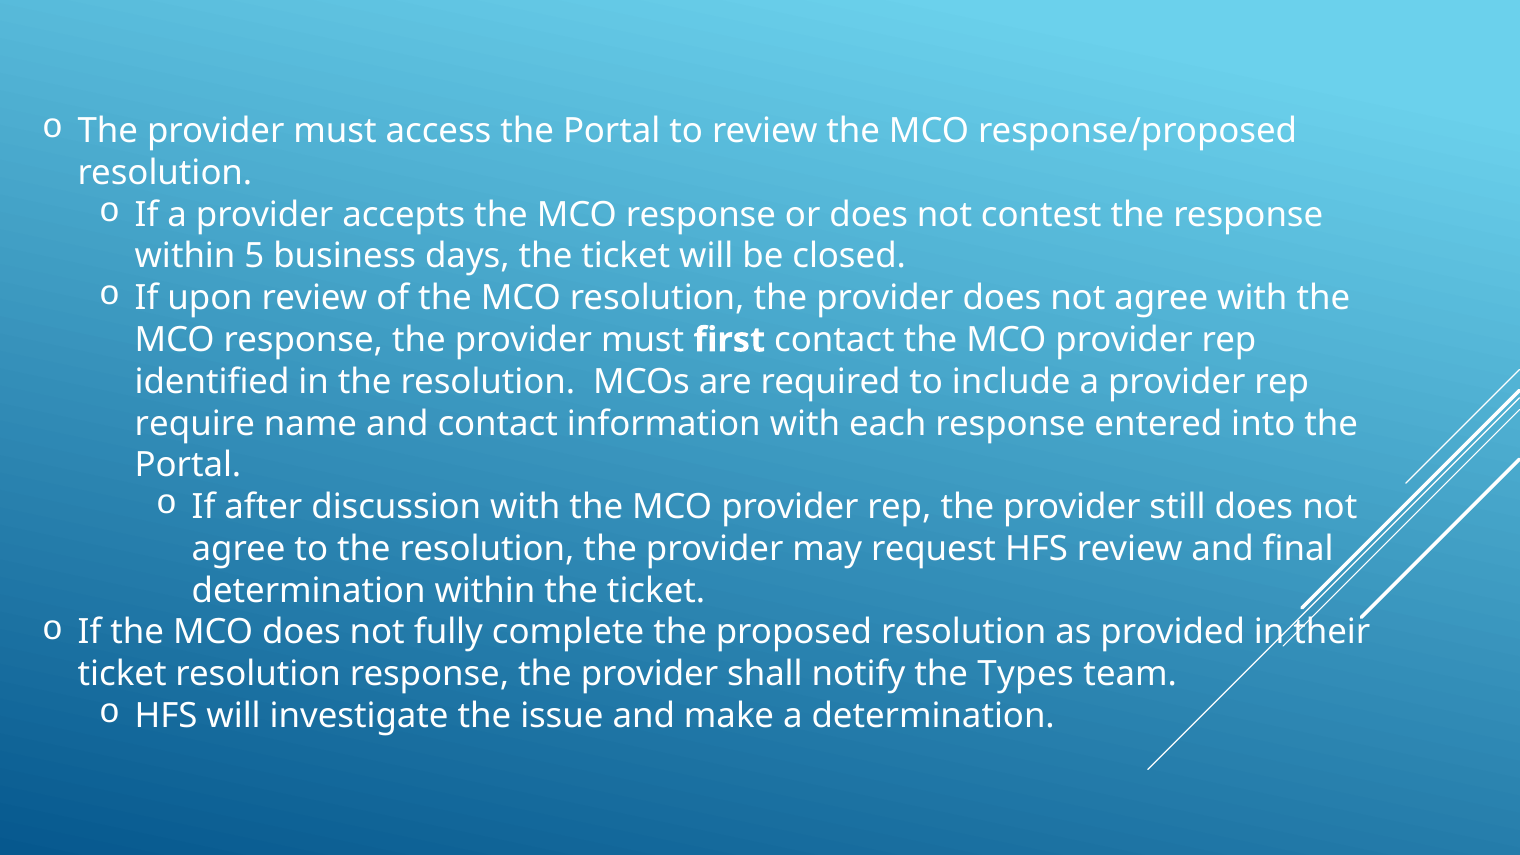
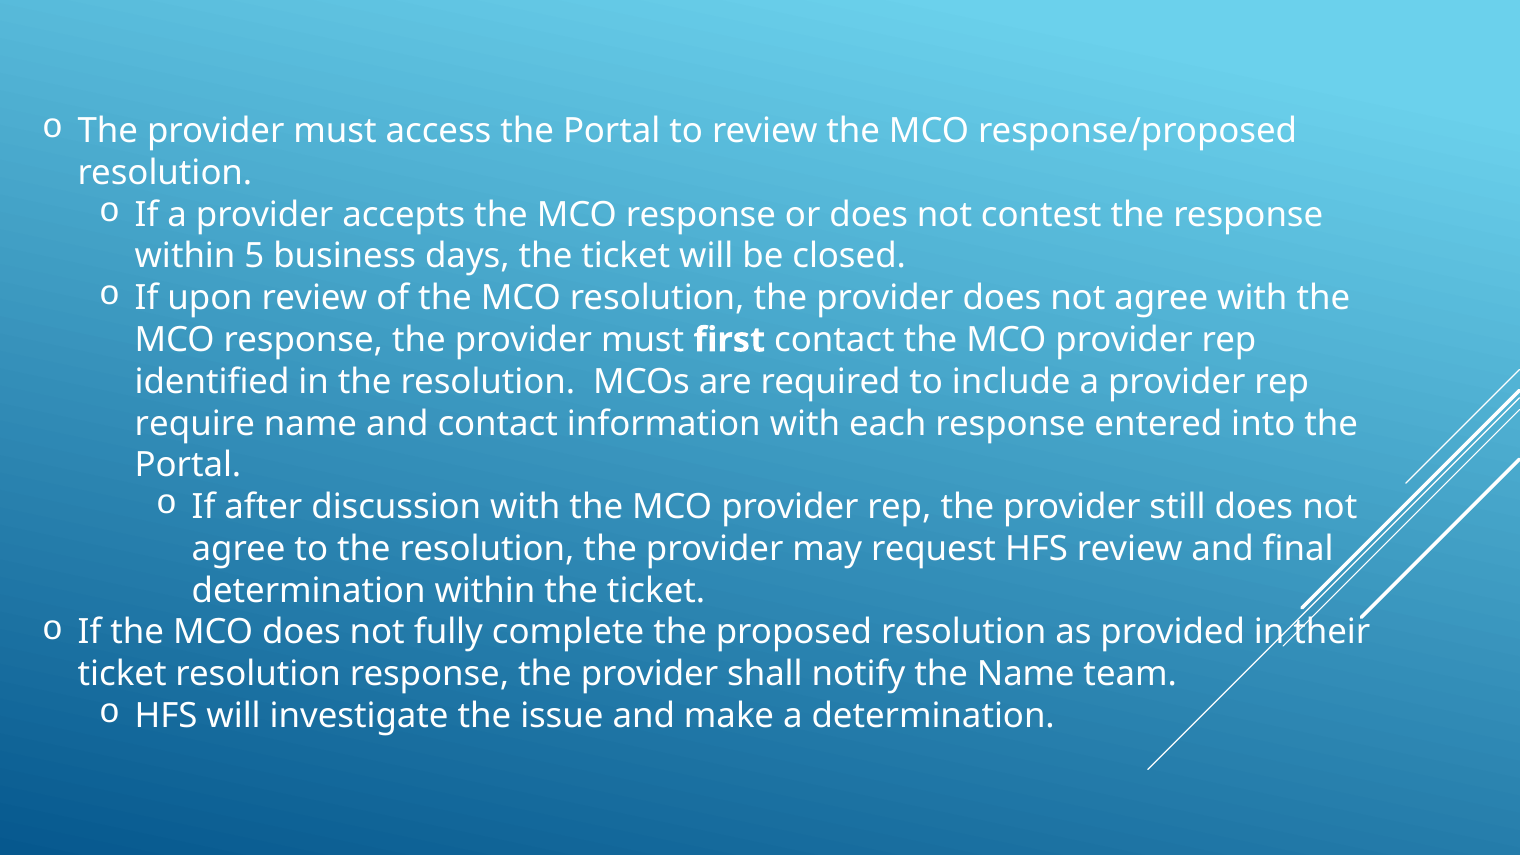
the Types: Types -> Name
